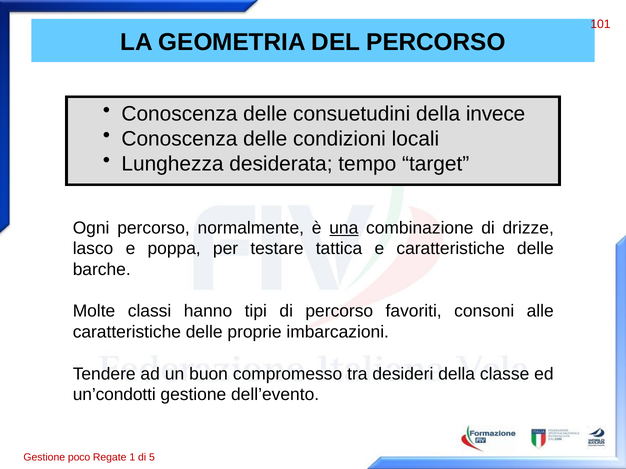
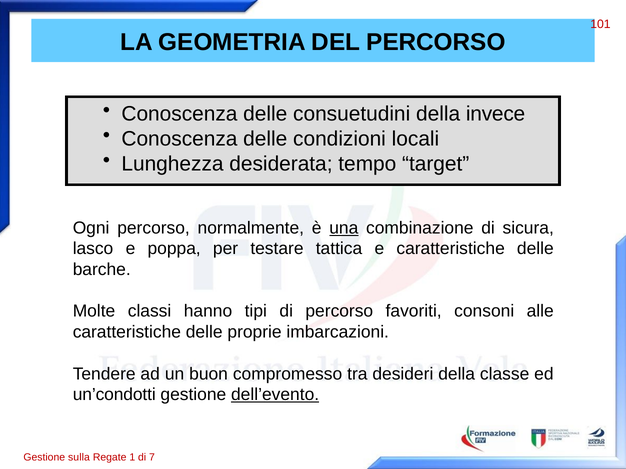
drizze: drizze -> sicura
dell’evento underline: none -> present
poco: poco -> sulla
5: 5 -> 7
